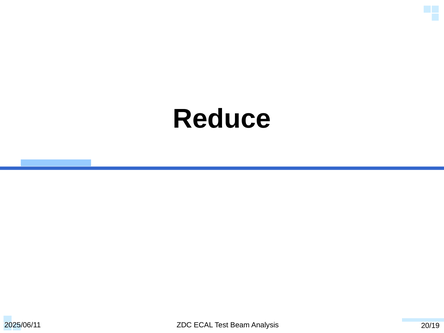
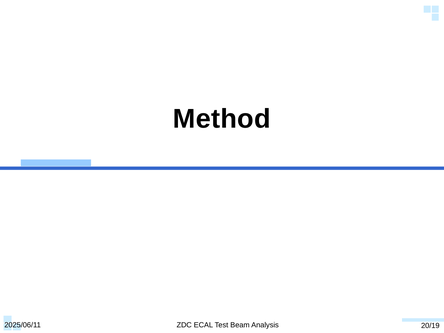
Reduce: Reduce -> Method
